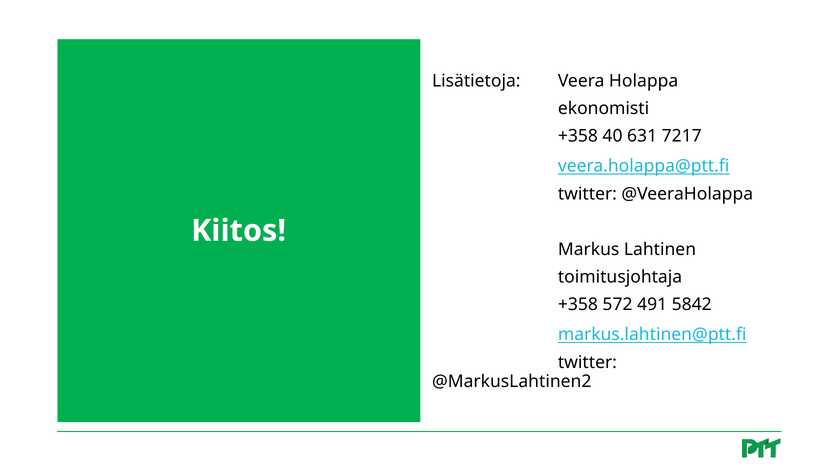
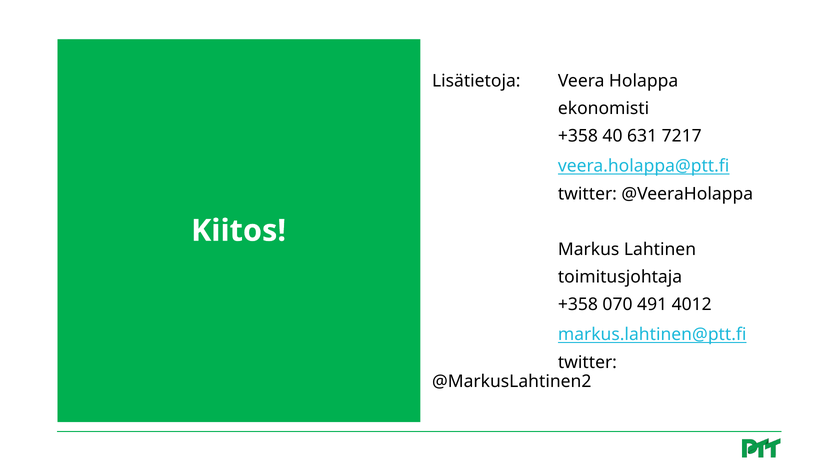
572: 572 -> 070
5842: 5842 -> 4012
